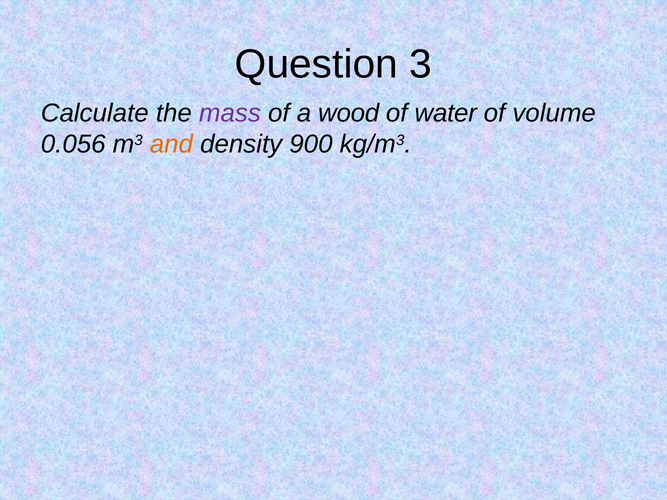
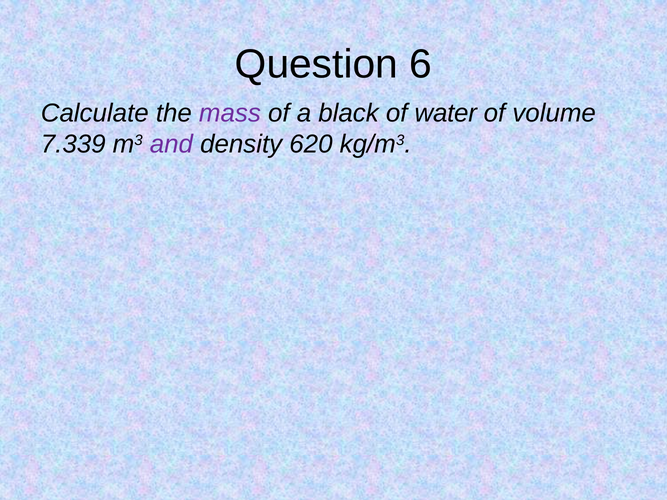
3: 3 -> 6
wood: wood -> black
0.056: 0.056 -> 7.339
and colour: orange -> purple
900: 900 -> 620
